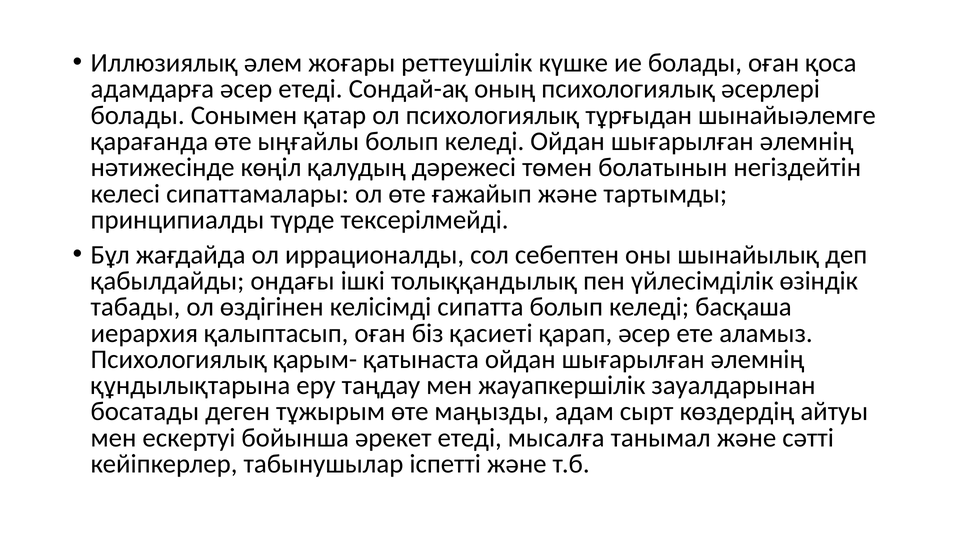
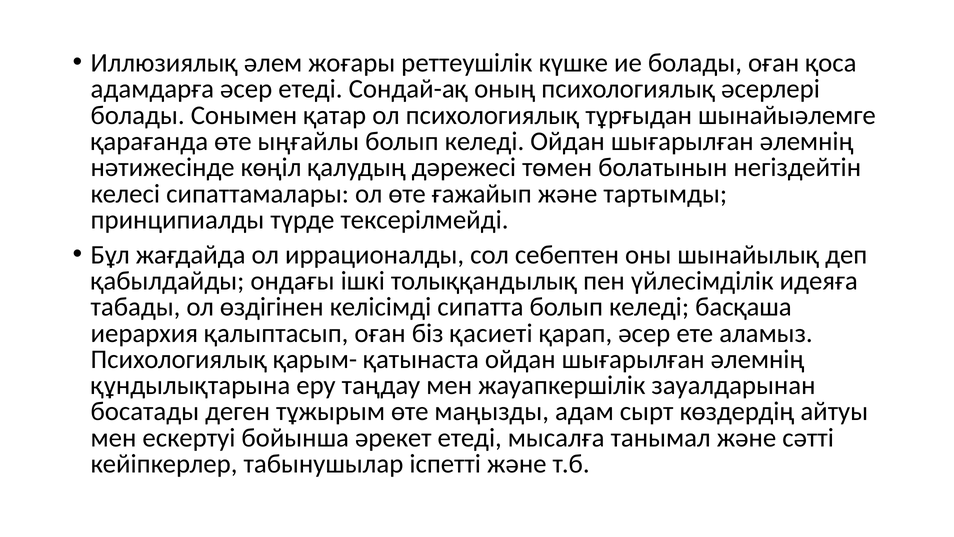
өзіндік: өзіндік -> идеяға
